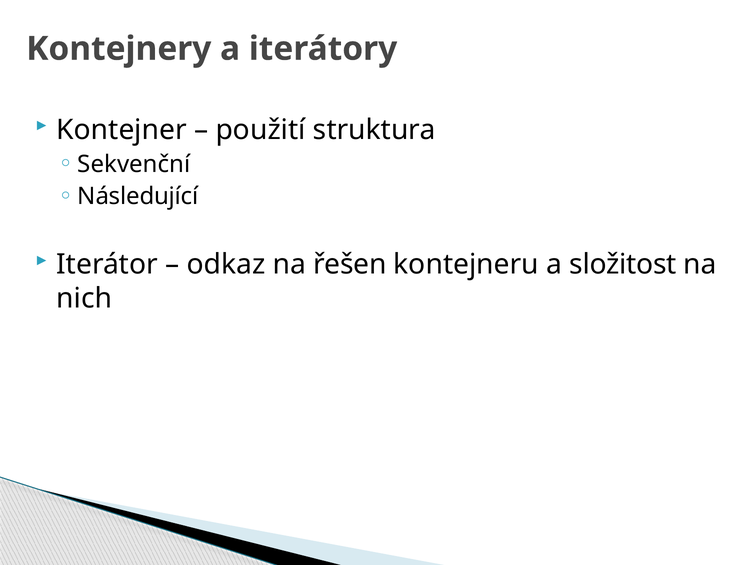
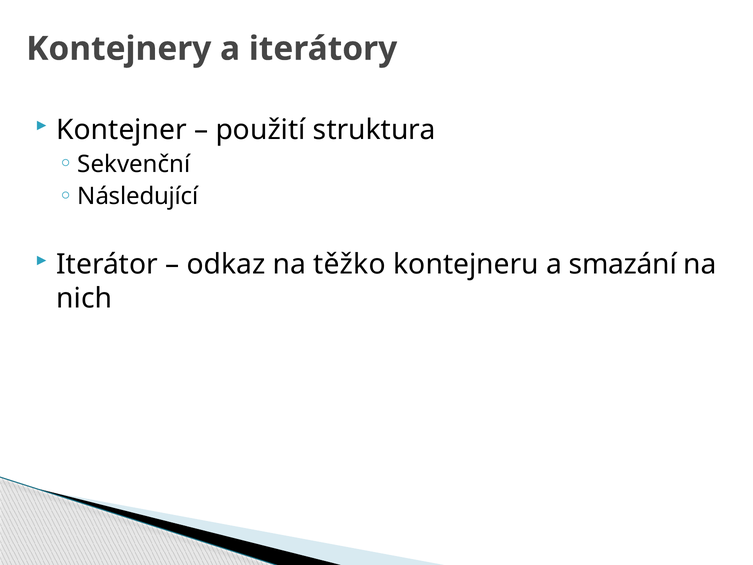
řešen: řešen -> těžko
složitost: složitost -> smazání
